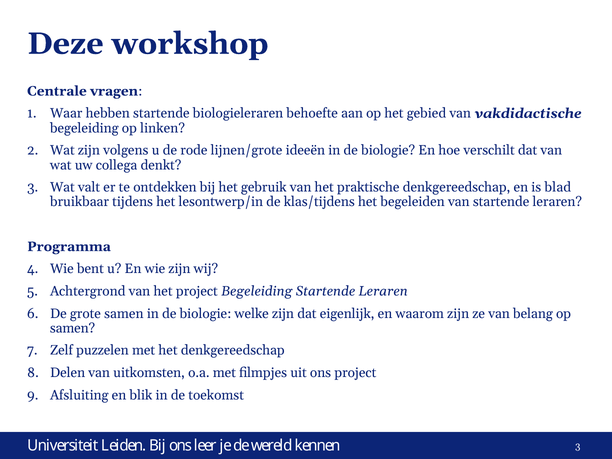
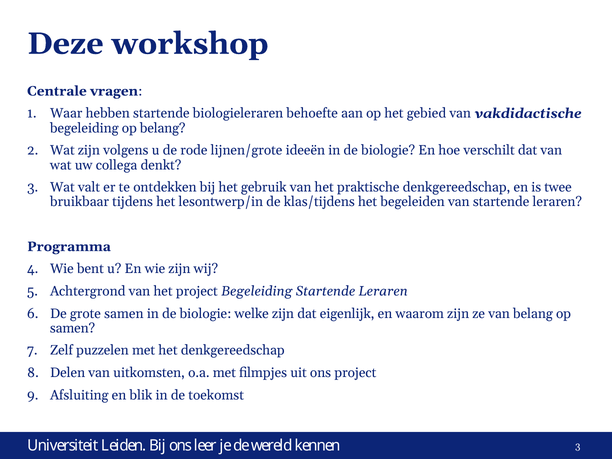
op linken: linken -> belang
blad: blad -> twee
